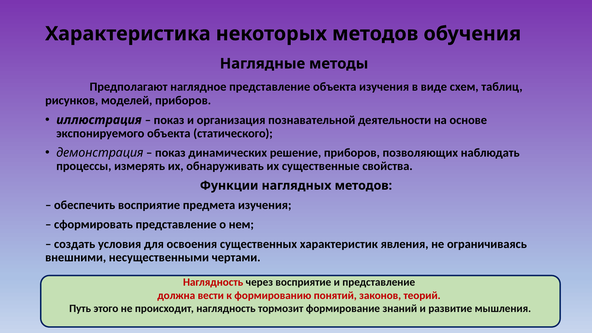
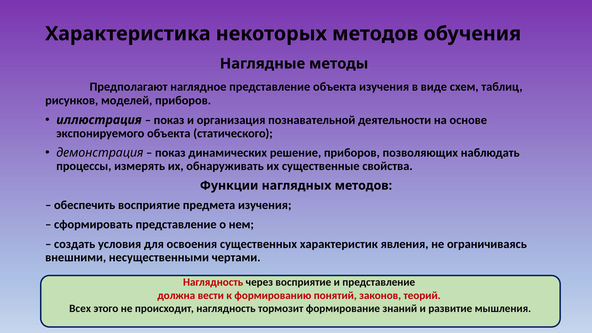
Путь: Путь -> Всех
